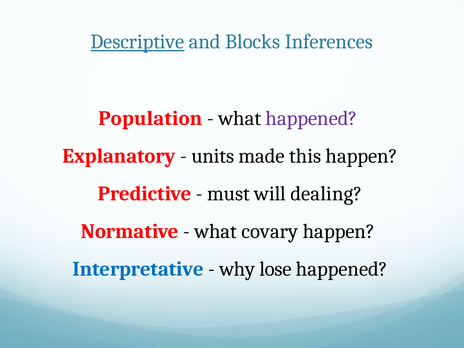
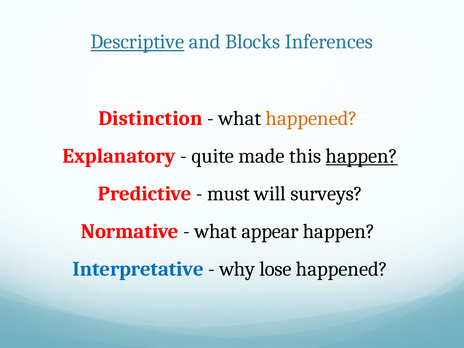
Population: Population -> Distinction
happened at (311, 118) colour: purple -> orange
units: units -> quite
happen at (362, 156) underline: none -> present
dealing: dealing -> surveys
covary: covary -> appear
